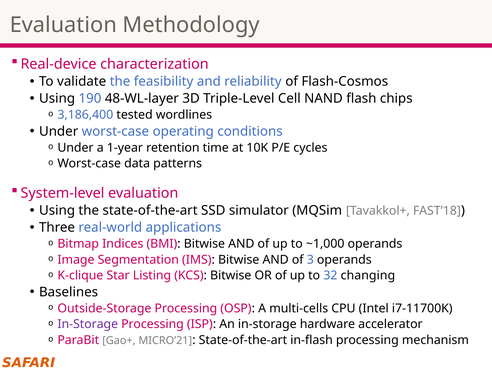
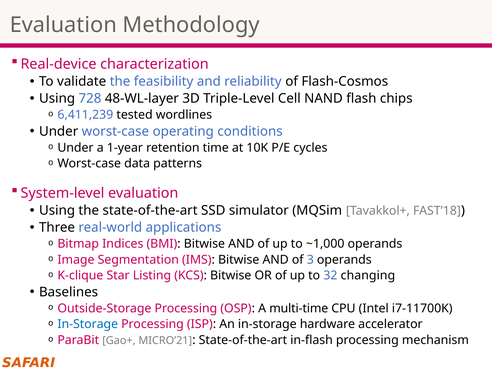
190: 190 -> 728
3,186,400: 3,186,400 -> 6,411,239
multi-cells: multi-cells -> multi-time
In-Storage at (88, 324) colour: purple -> blue
